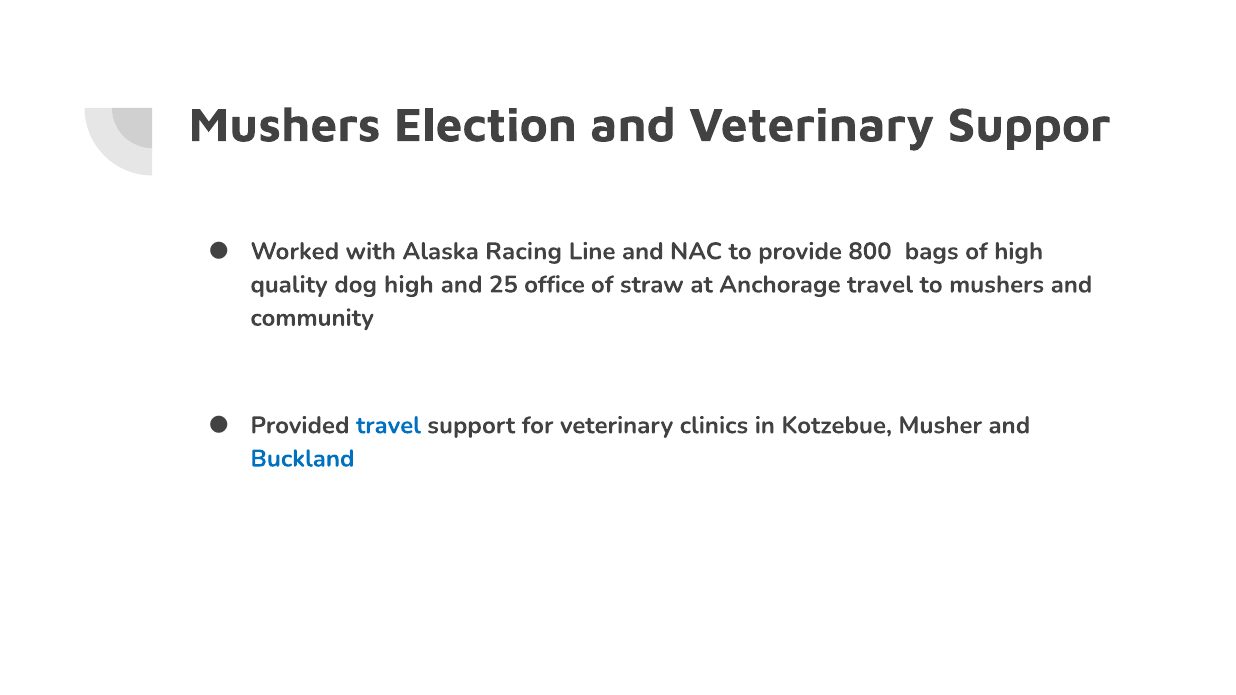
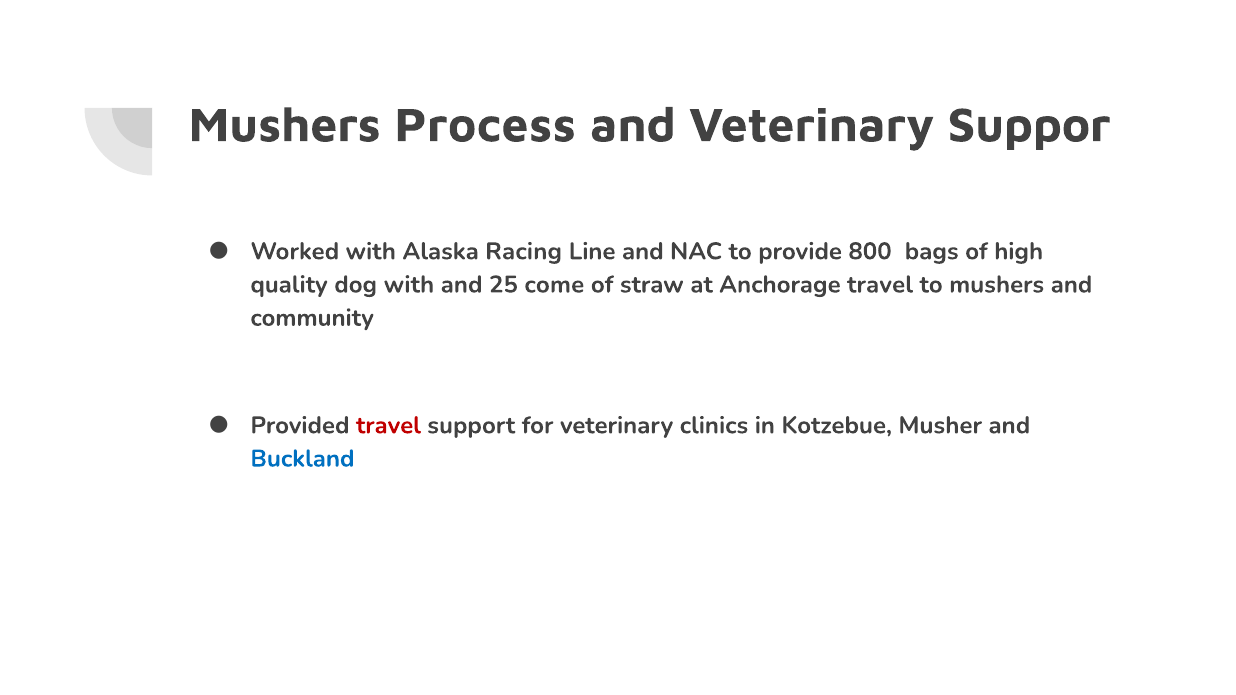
Election: Election -> Process
dog high: high -> with
office: office -> come
travel at (388, 426) colour: blue -> red
